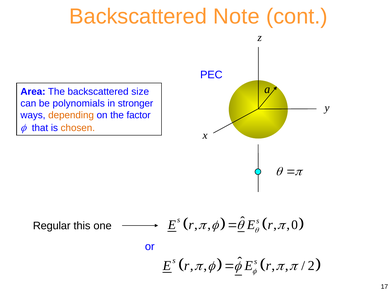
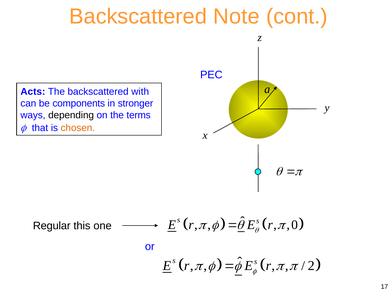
Area: Area -> Acts
size: size -> with
polynomials: polynomials -> components
depending colour: orange -> black
factor: factor -> terms
